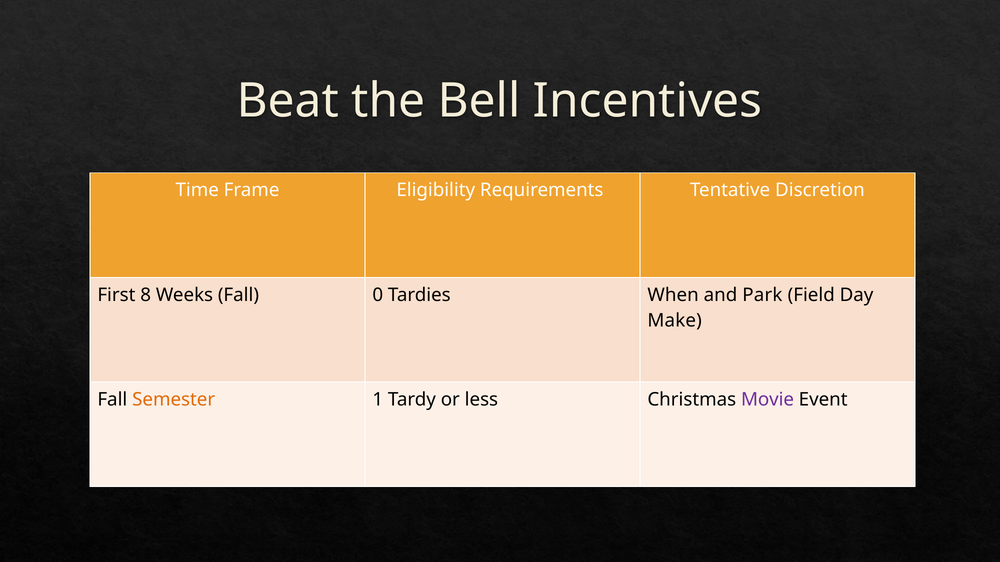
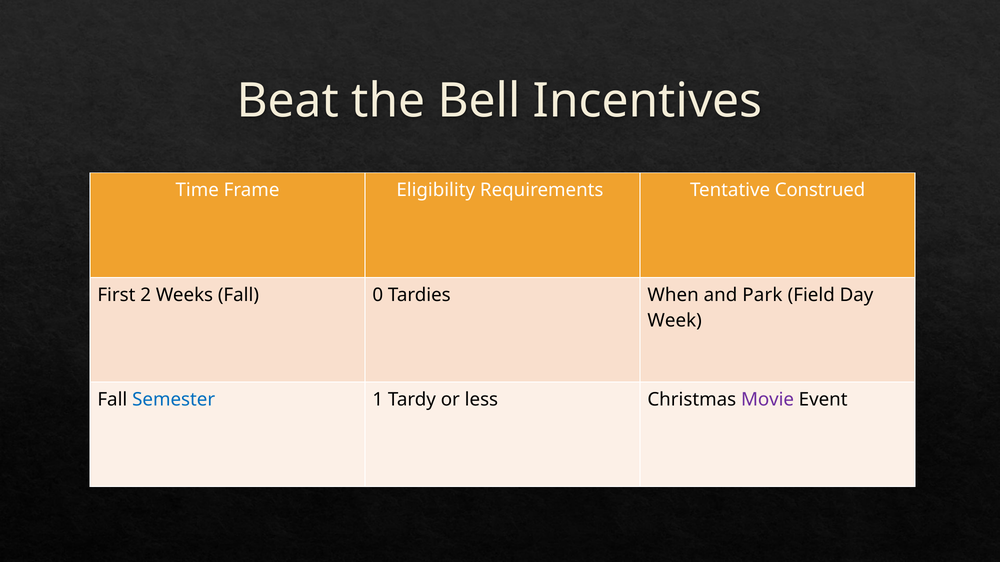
Discretion: Discretion -> Construed
8: 8 -> 2
Make: Make -> Week
Semester colour: orange -> blue
